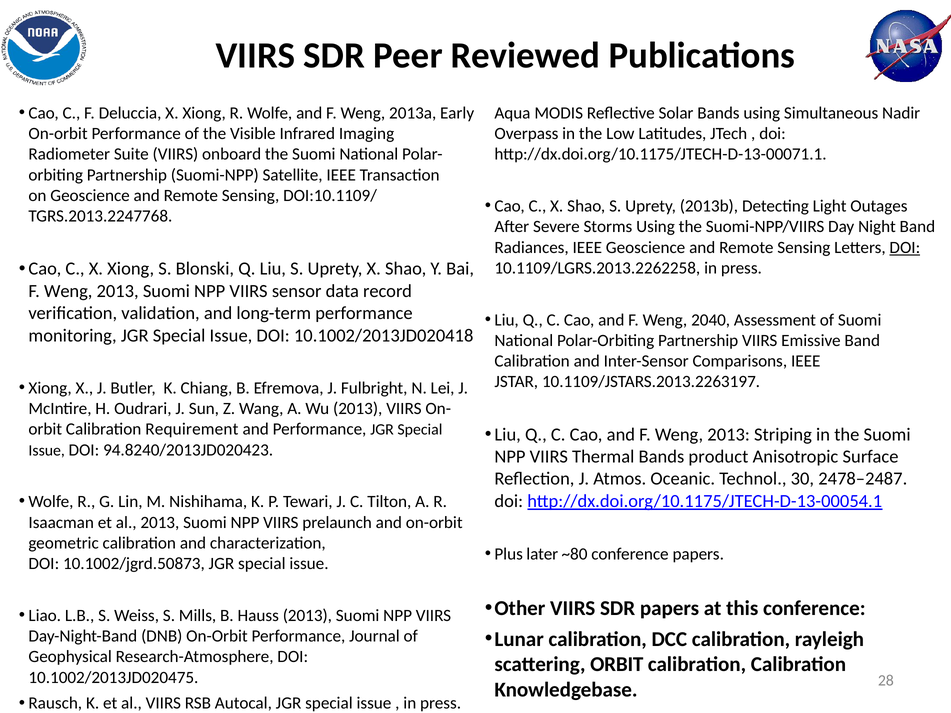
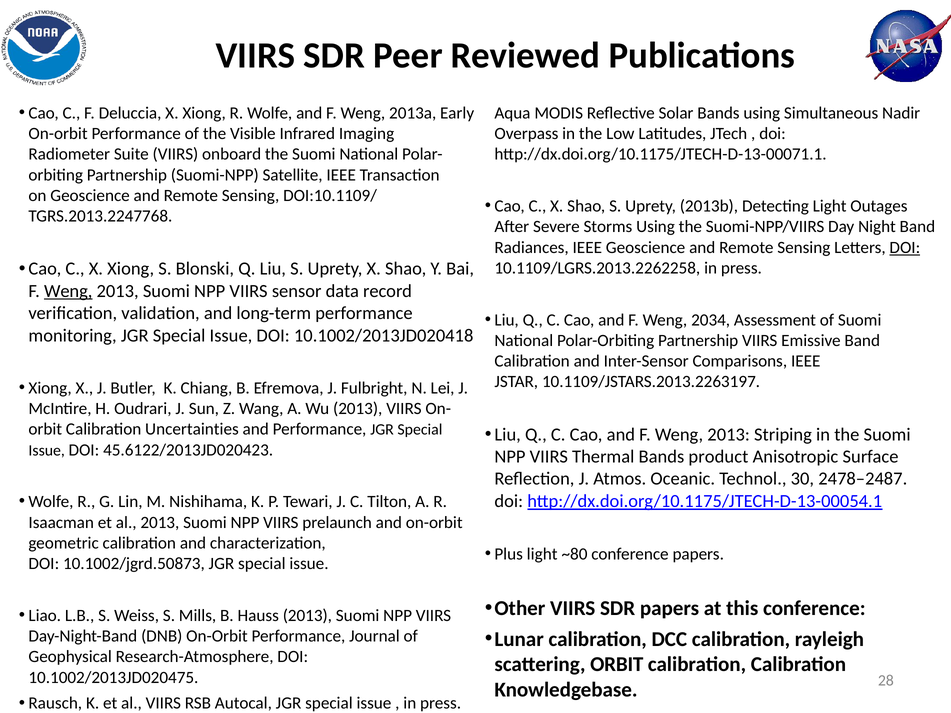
Weng at (68, 291) underline: none -> present
2040: 2040 -> 2034
Requirement: Requirement -> Uncertainties
94.8240/2013JD020423: 94.8240/2013JD020423 -> 45.6122/2013JD020423
Plus later: later -> light
